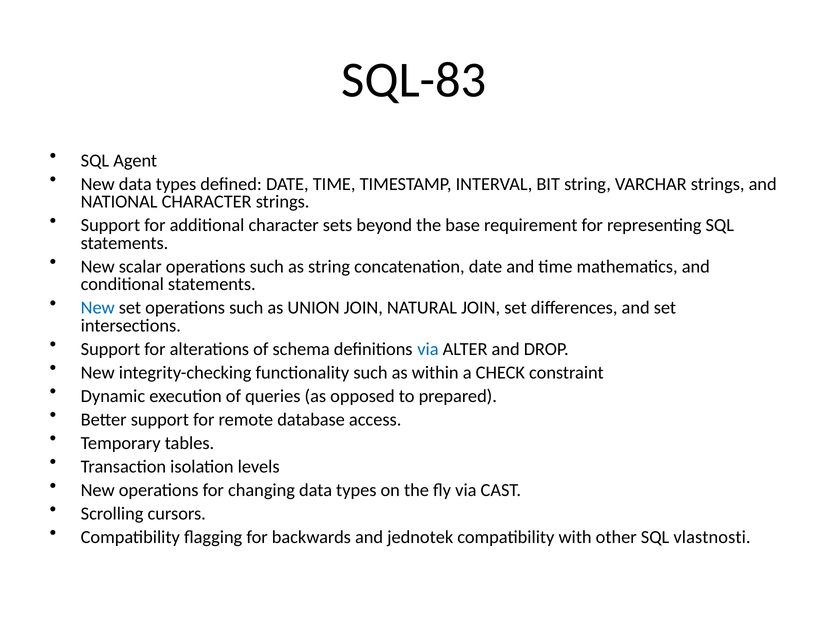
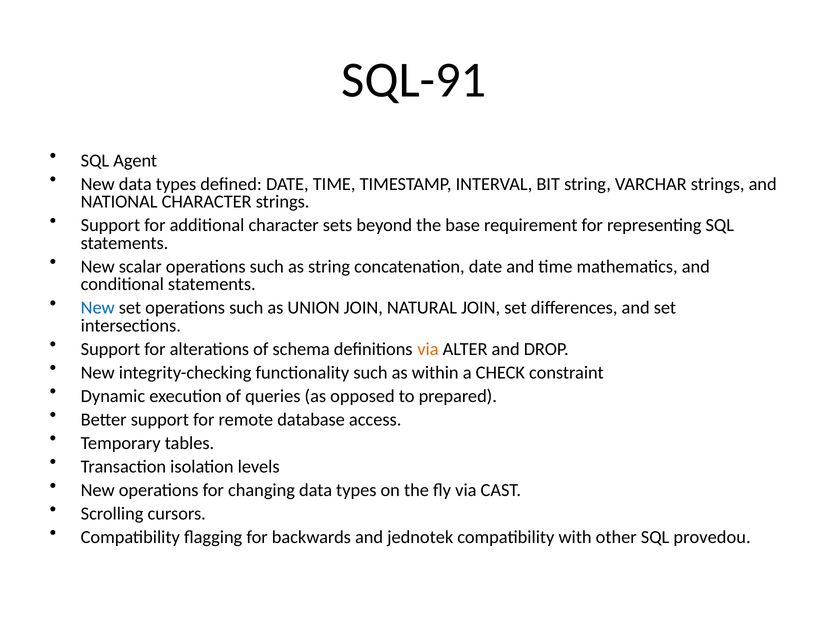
SQL-83: SQL-83 -> SQL-91
via at (428, 349) colour: blue -> orange
vlastnosti: vlastnosti -> provedou
